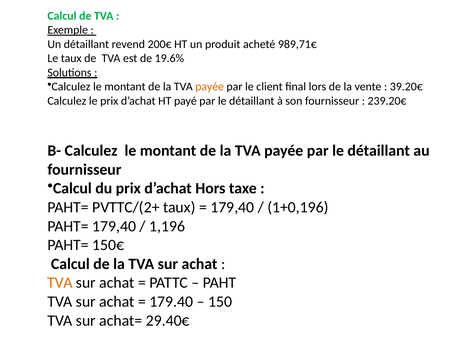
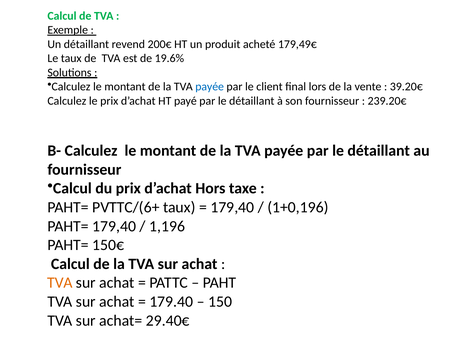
989,71€: 989,71€ -> 179,49€
payée at (210, 87) colour: orange -> blue
PVTTC/(2+: PVTTC/(2+ -> PVTTC/(6+
